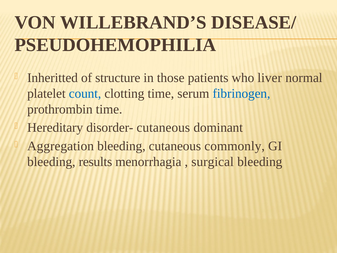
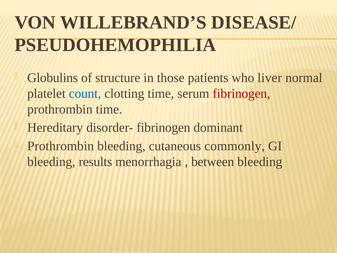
Inheritted: Inheritted -> Globulins
fibrinogen at (241, 94) colour: blue -> red
disorder- cutaneous: cutaneous -> fibrinogen
Aggregation at (61, 146): Aggregation -> Prothrombin
surgical: surgical -> between
